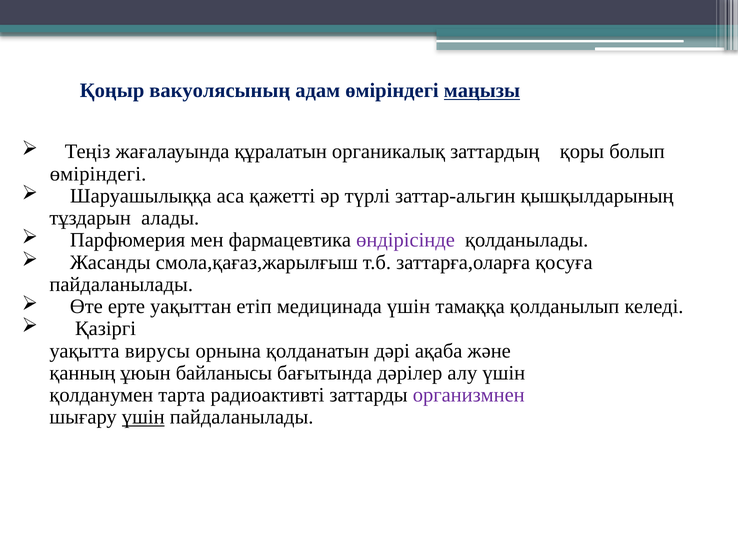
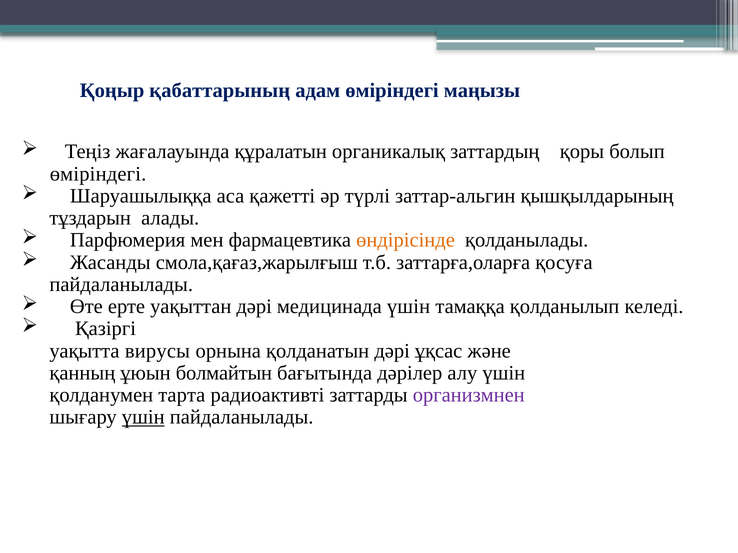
вакуолясының: вакуолясының -> қабаттарының
маңызы underline: present -> none
өндірісінде colour: purple -> orange
уақыттан етіп: етіп -> дәрі
ақаба: ақаба -> ұқсас
байланысы: байланысы -> болмайтын
